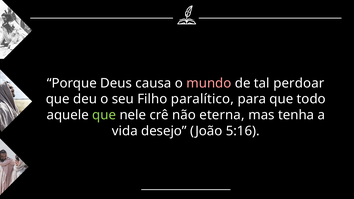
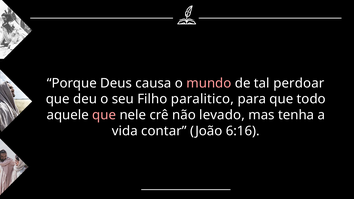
paralítico: paralítico -> paralitico
que at (104, 115) colour: light green -> pink
eterna: eterna -> levado
desejo: desejo -> contar
5:16: 5:16 -> 6:16
